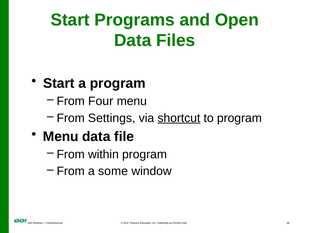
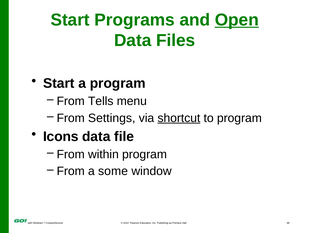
Open underline: none -> present
Four: Four -> Tells
Menu at (61, 136): Menu -> Icons
